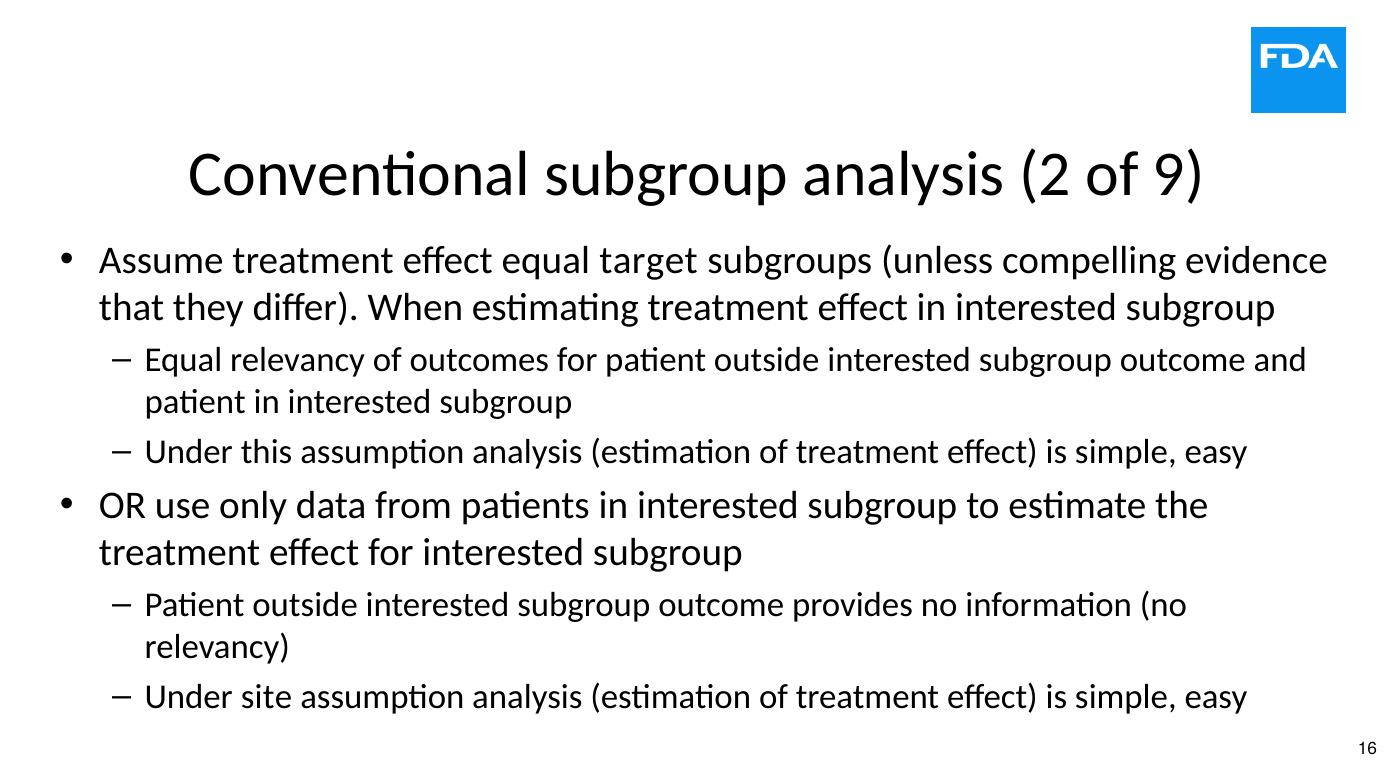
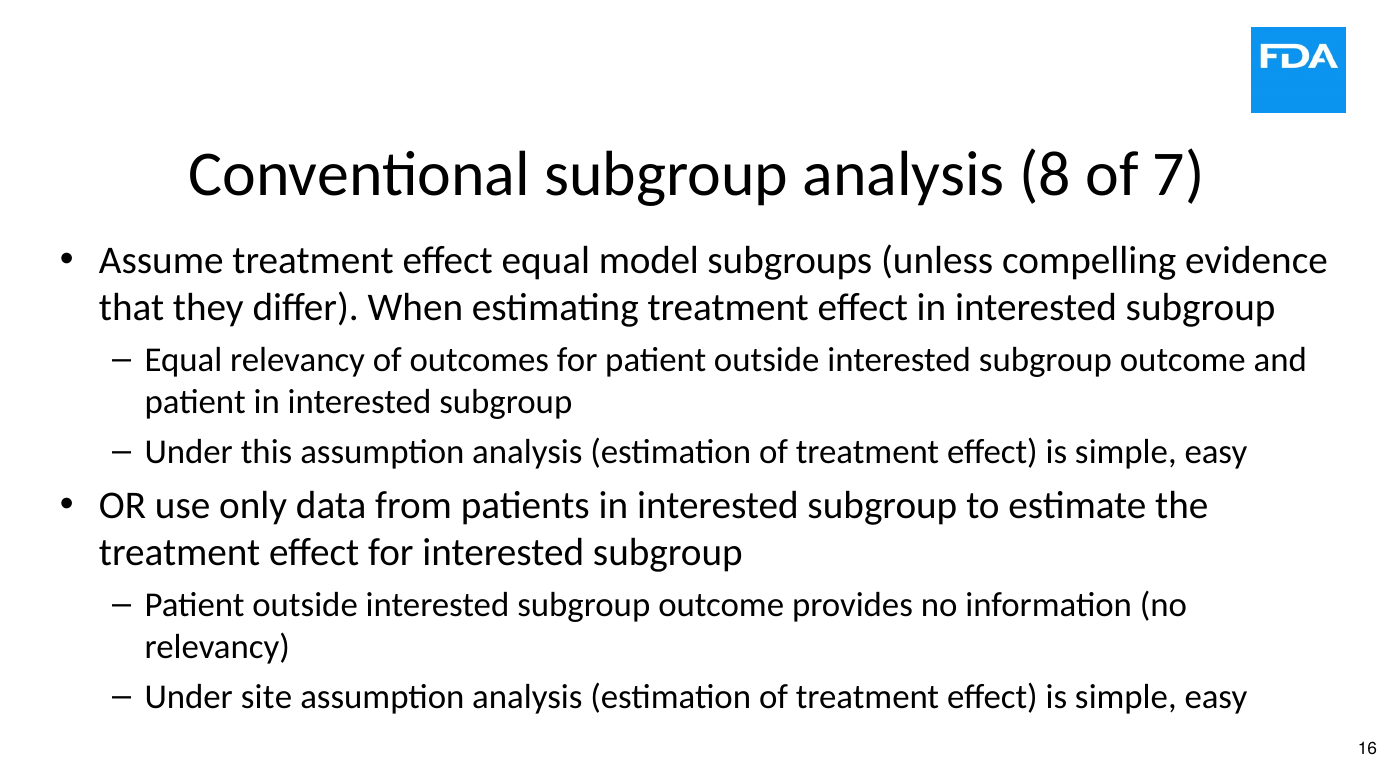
2: 2 -> 8
9: 9 -> 7
target: target -> model
